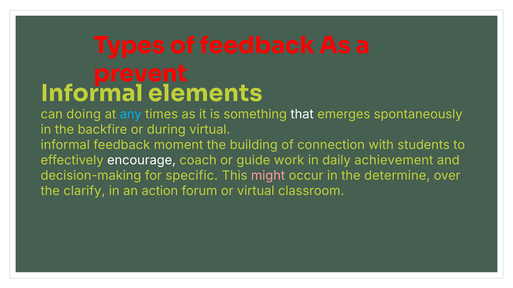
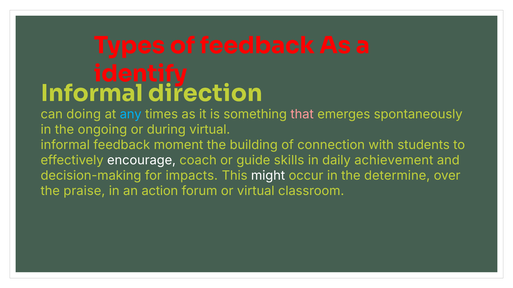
prevent: prevent -> identify
elements: elements -> direction
that colour: white -> pink
backfire: backfire -> ongoing
work: work -> skills
specific: specific -> impacts
might colour: pink -> white
clarify: clarify -> praise
